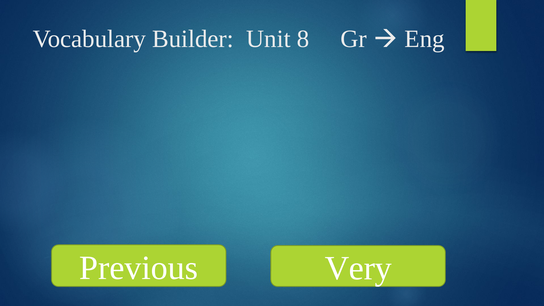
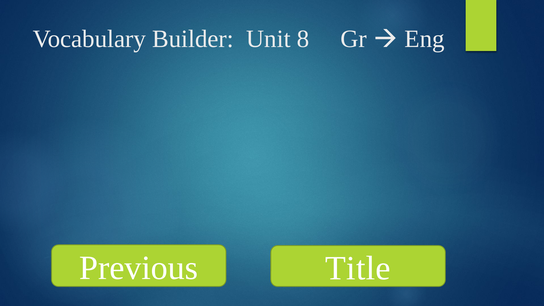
Very: Very -> Title
